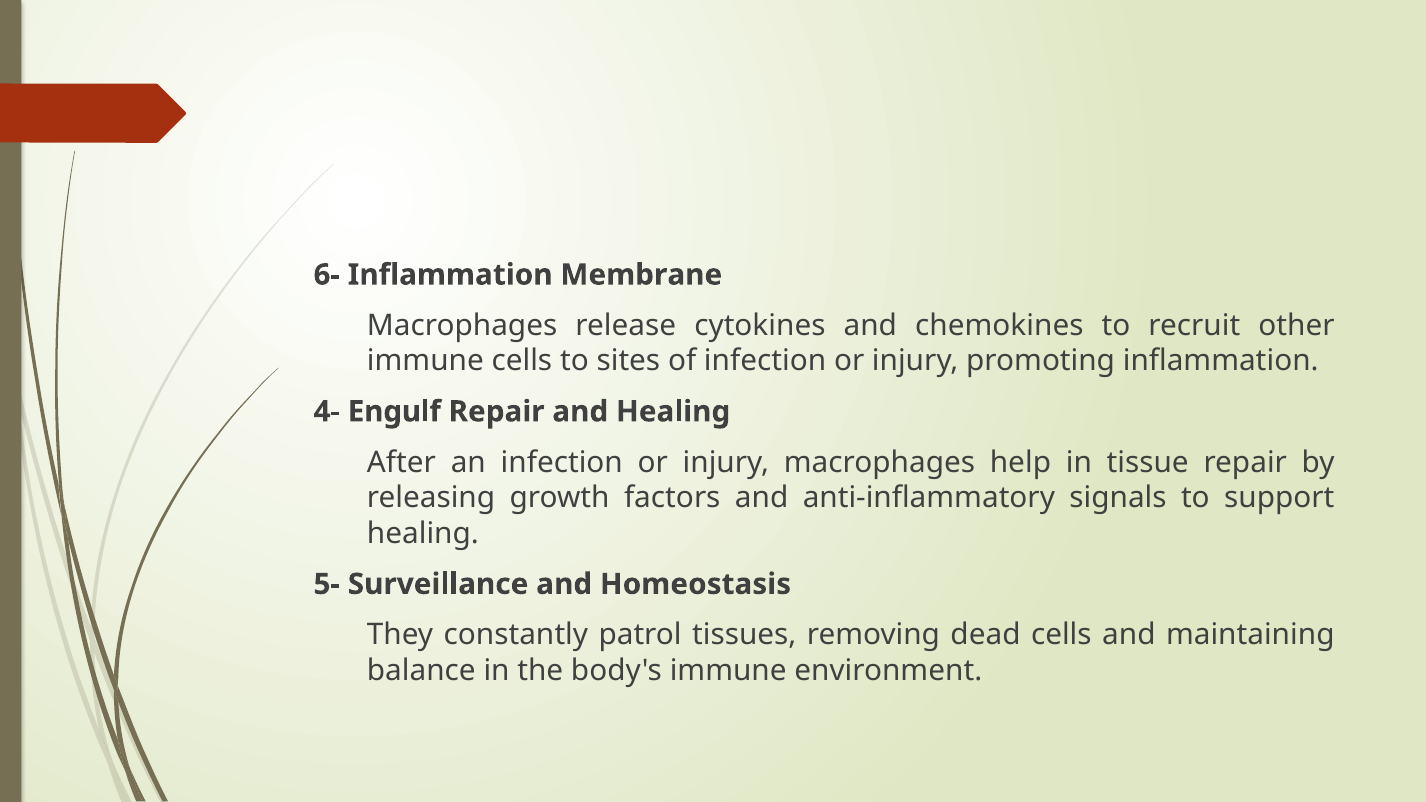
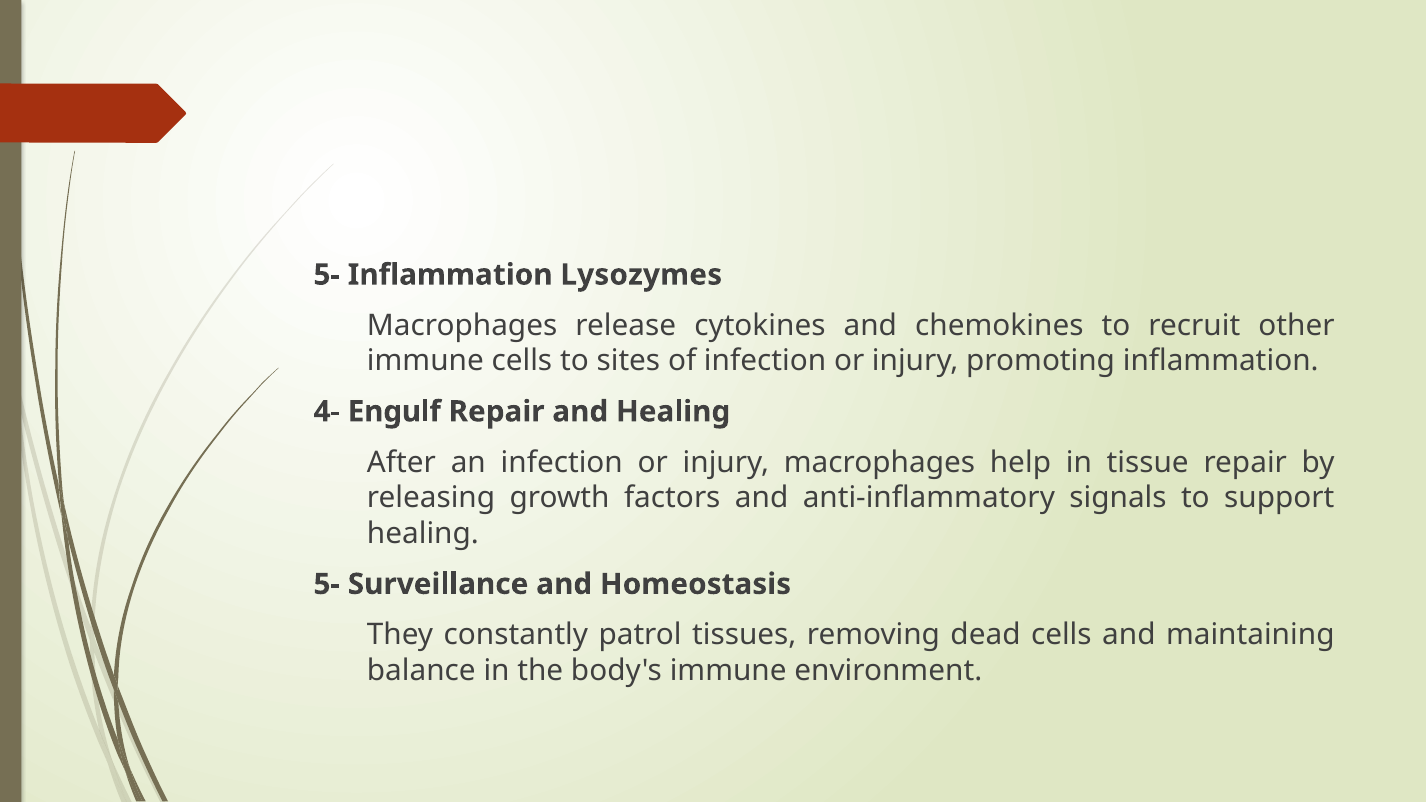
6- at (327, 275): 6- -> 5-
Membrane: Membrane -> Lysozymes
